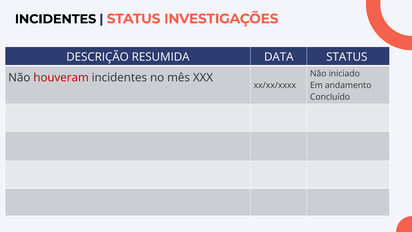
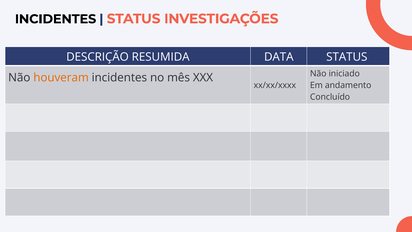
houveram colour: red -> orange
